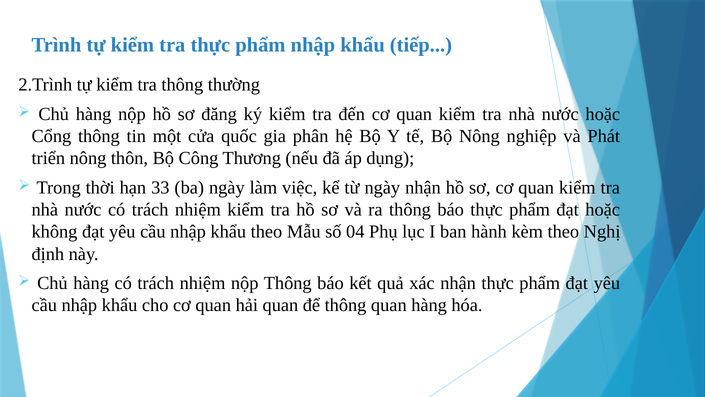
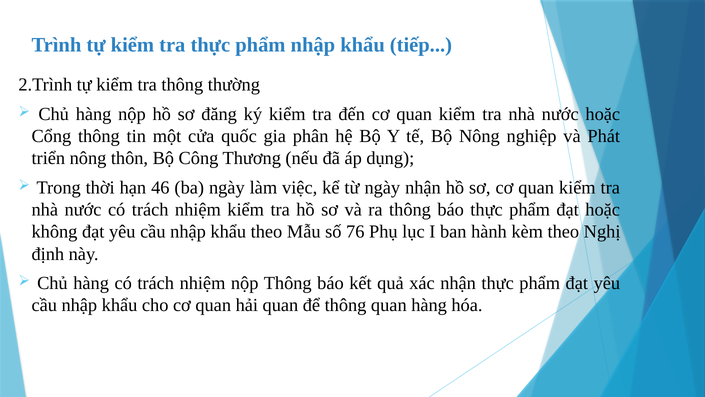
33: 33 -> 46
04: 04 -> 76
